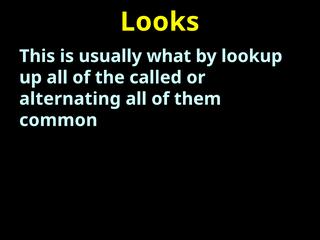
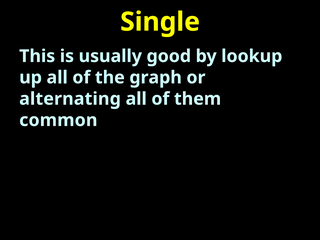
Looks: Looks -> Single
what: what -> good
called: called -> graph
